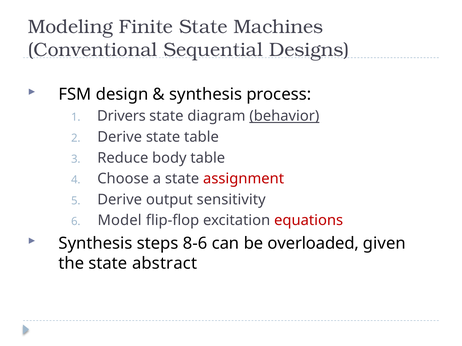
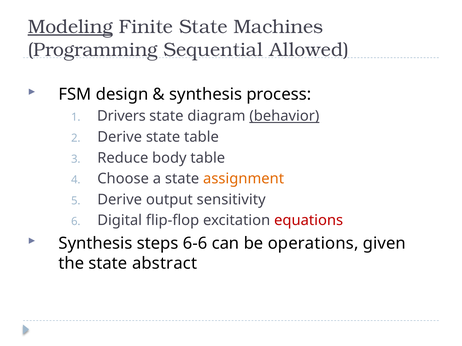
Modeling underline: none -> present
Conventional: Conventional -> Programming
Designs: Designs -> Allowed
assignment colour: red -> orange
Model: Model -> Digital
8-6: 8-6 -> 6-6
overloaded: overloaded -> operations
